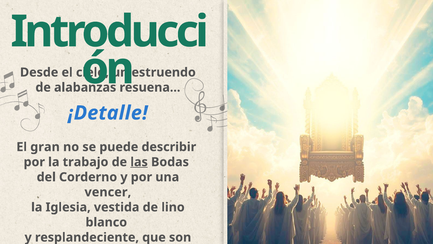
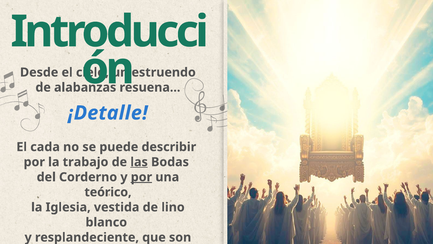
gran: gran -> cada
por at (141, 177) underline: none -> present
vencer: vencer -> teórico
